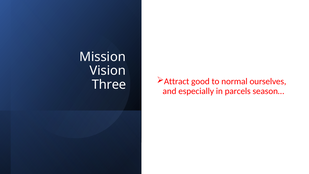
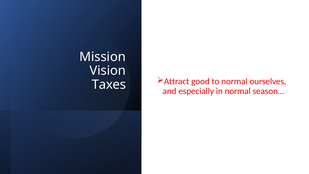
Three: Three -> Taxes
in parcels: parcels -> normal
